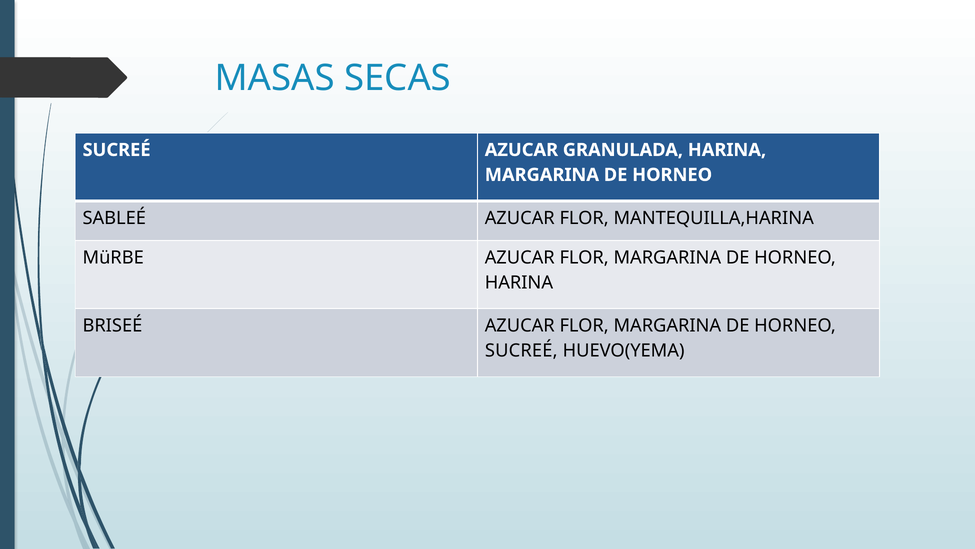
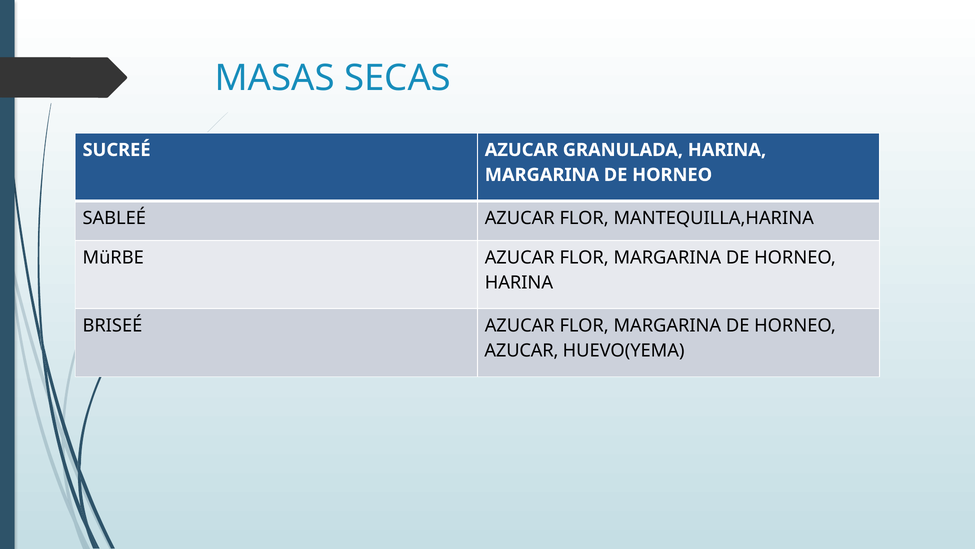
SUCREÉ at (521, 350): SUCREÉ -> AZUCAR
